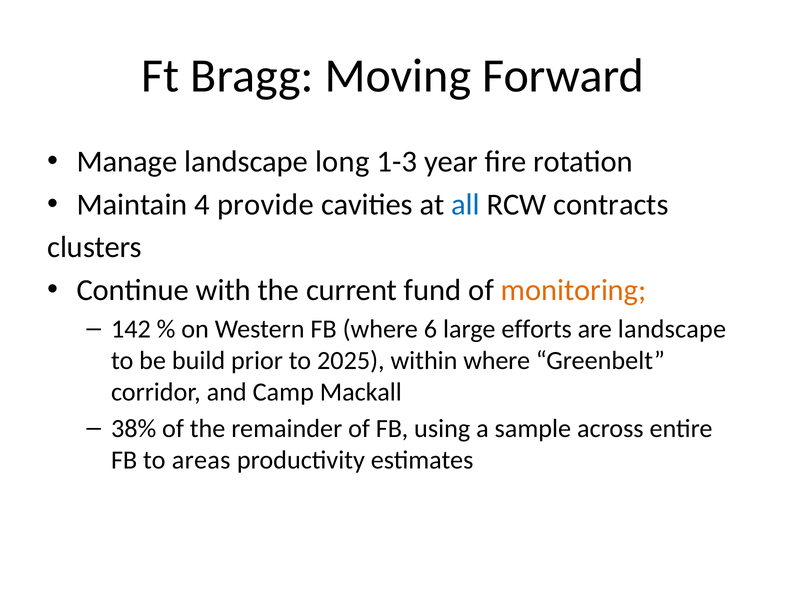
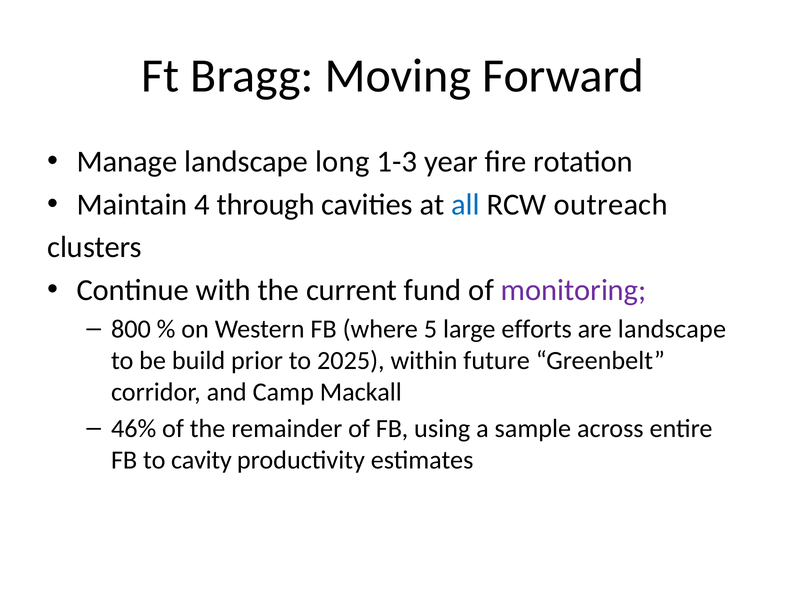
provide: provide -> through
contracts: contracts -> outreach
monitoring colour: orange -> purple
142: 142 -> 800
6: 6 -> 5
within where: where -> future
38%: 38% -> 46%
areas: areas -> cavity
